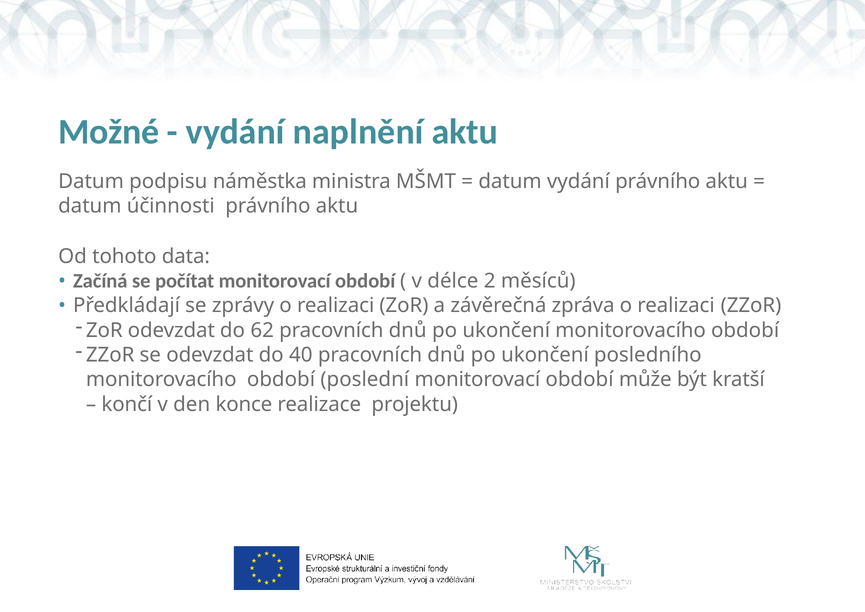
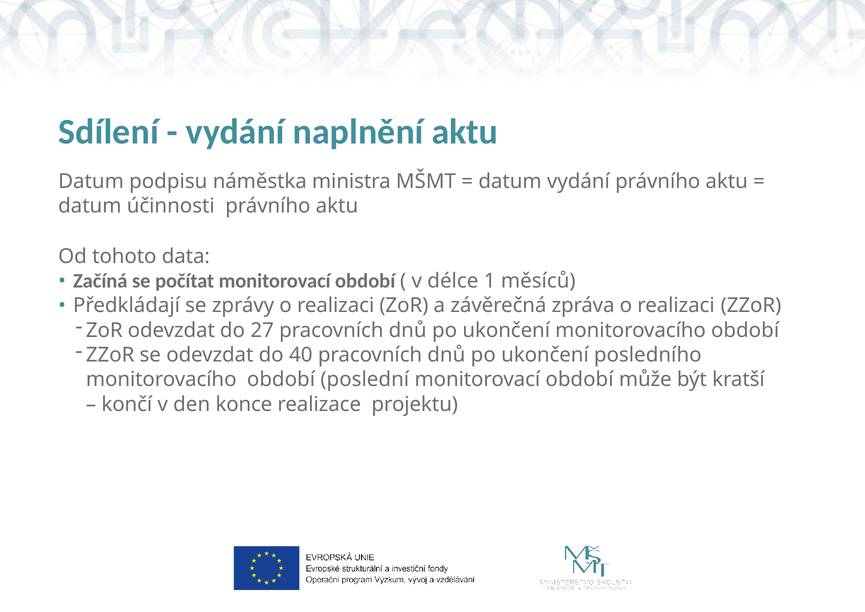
Možné: Možné -> Sdílení
2: 2 -> 1
62: 62 -> 27
